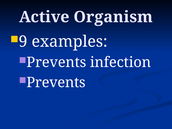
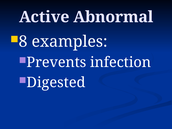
Organism: Organism -> Abnormal
9: 9 -> 8
Prevents at (56, 82): Prevents -> Digested
